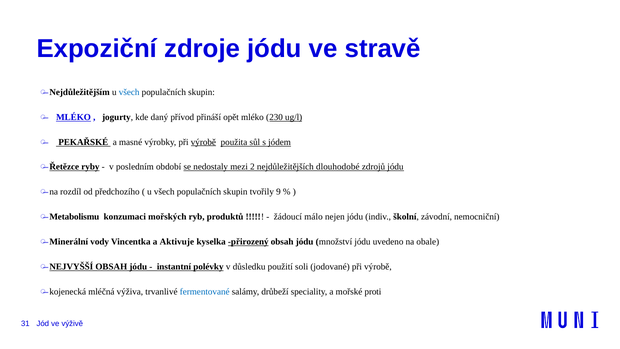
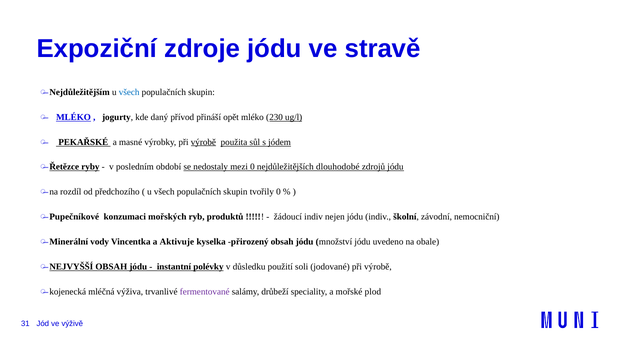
mezi 2: 2 -> 0
tvořily 9: 9 -> 0
Metabolismu: Metabolismu -> Pupečníkové
žádoucí málo: málo -> indiv
přirozený underline: present -> none
fermentované colour: blue -> purple
proti: proti -> plod
